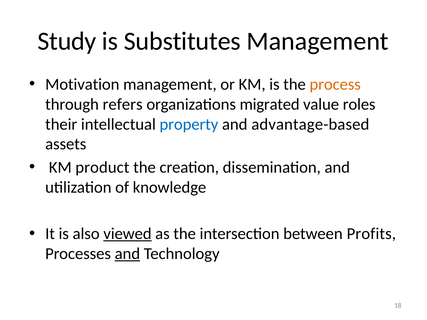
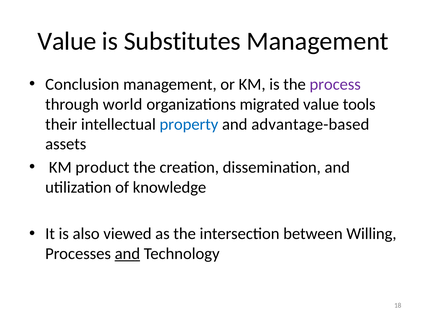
Study at (67, 41): Study -> Value
Motivation: Motivation -> Conclusion
process colour: orange -> purple
refers: refers -> world
roles: roles -> tools
viewed underline: present -> none
Profits: Profits -> Willing
